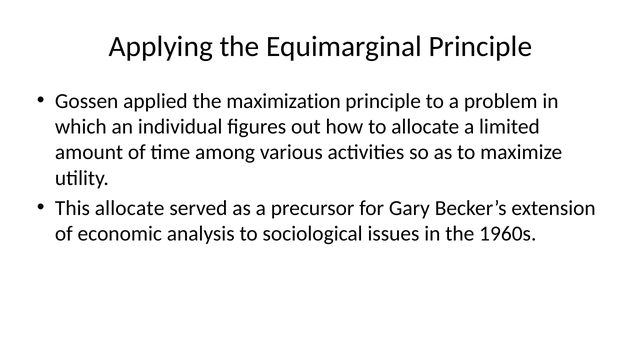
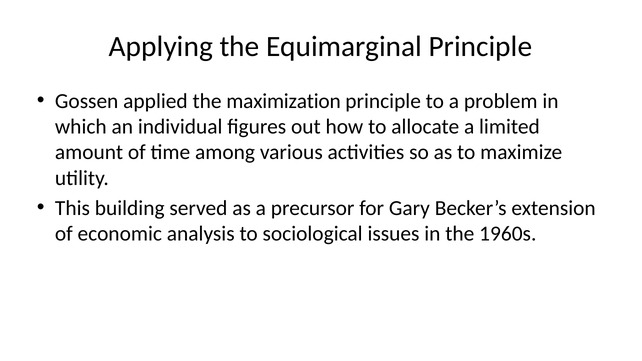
This allocate: allocate -> building
